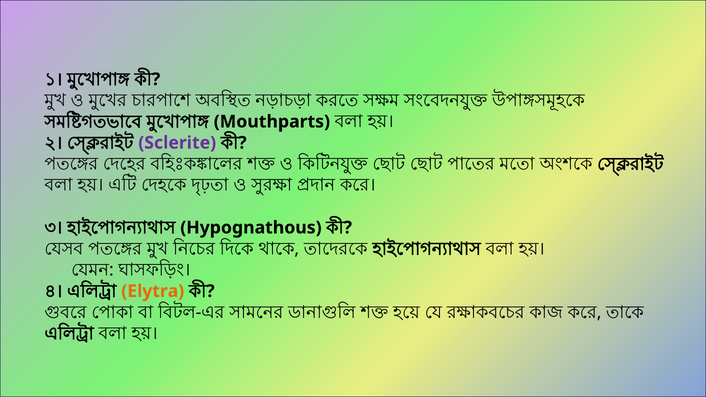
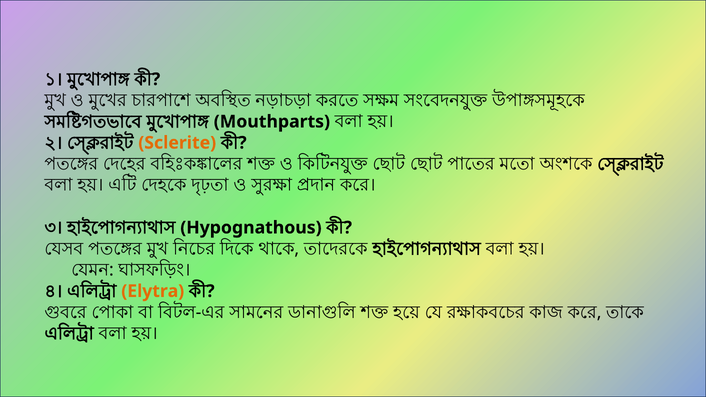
Sclerite colour: purple -> orange
